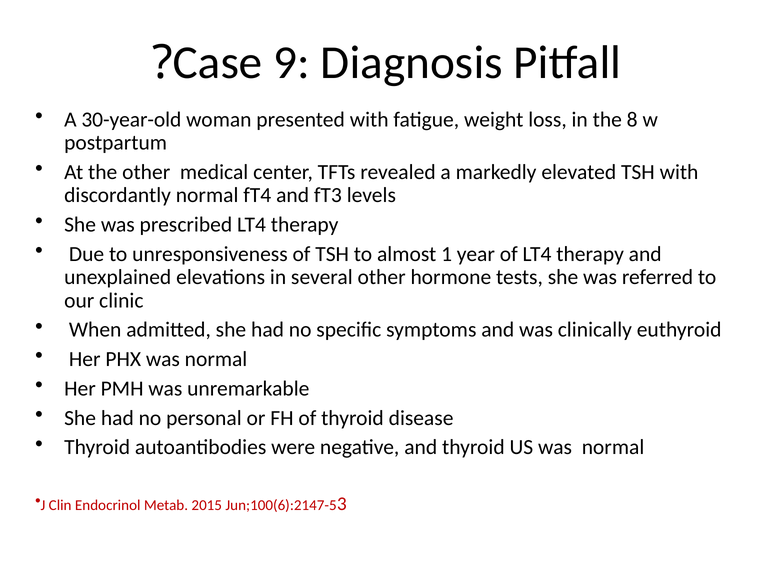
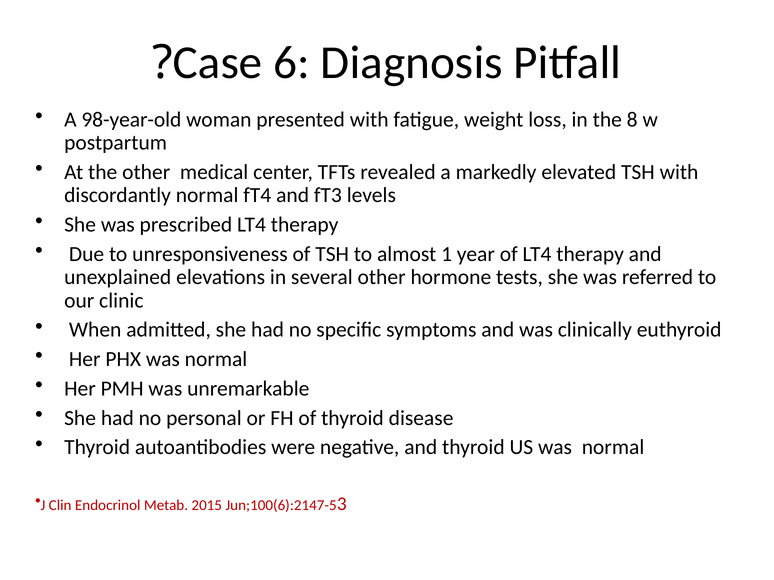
9: 9 -> 6
30-year-old: 30-year-old -> 98-year-old
